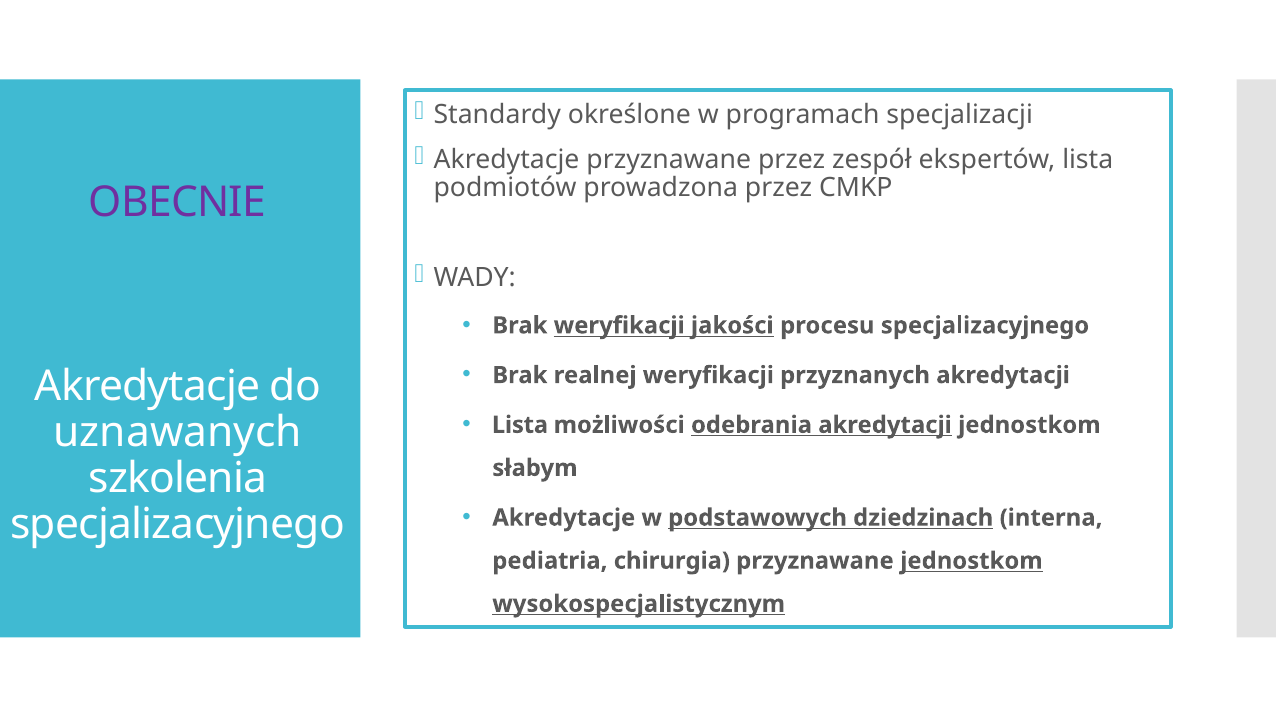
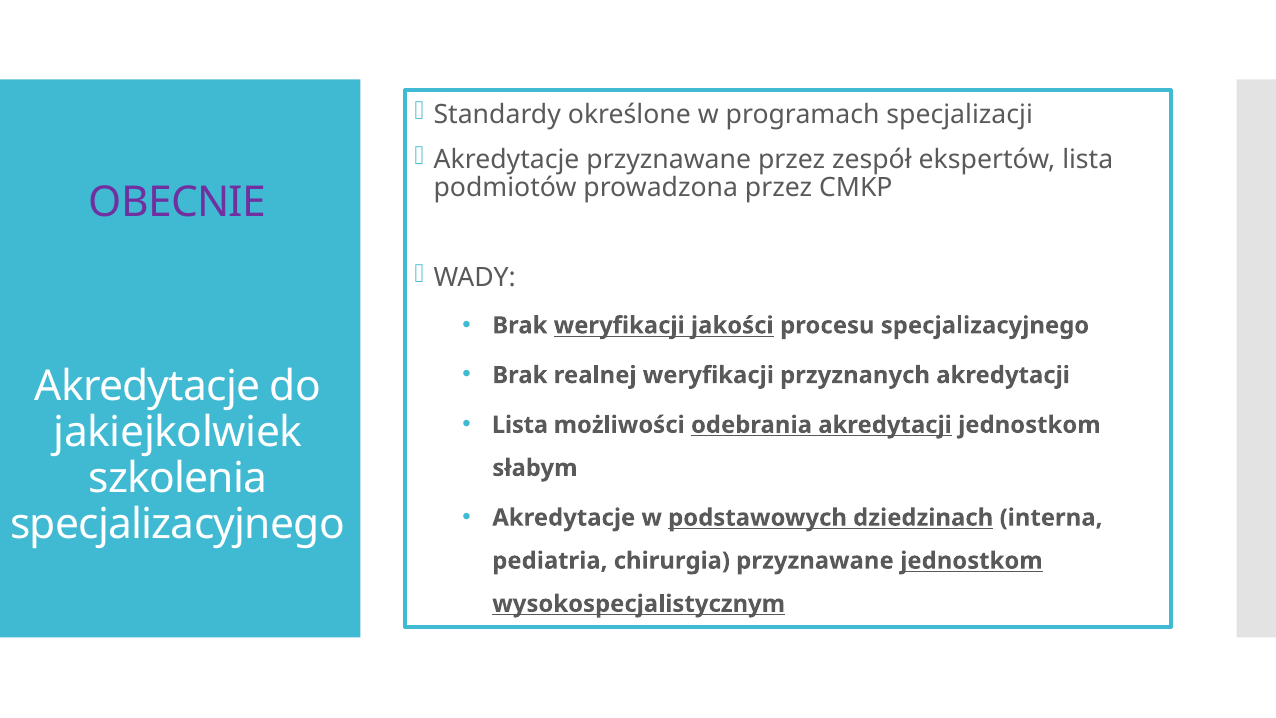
uznawanych: uznawanych -> jakiejkolwiek
